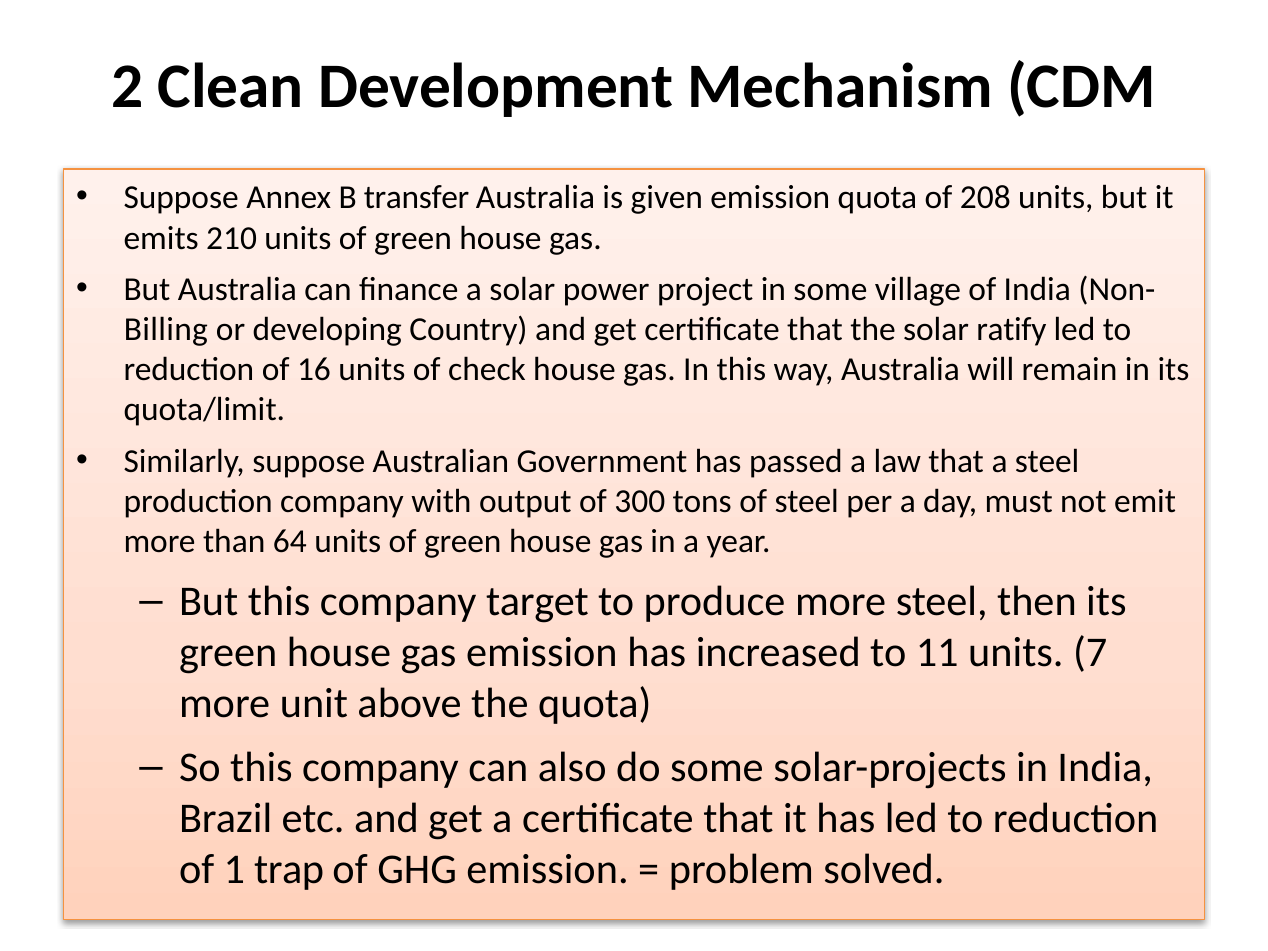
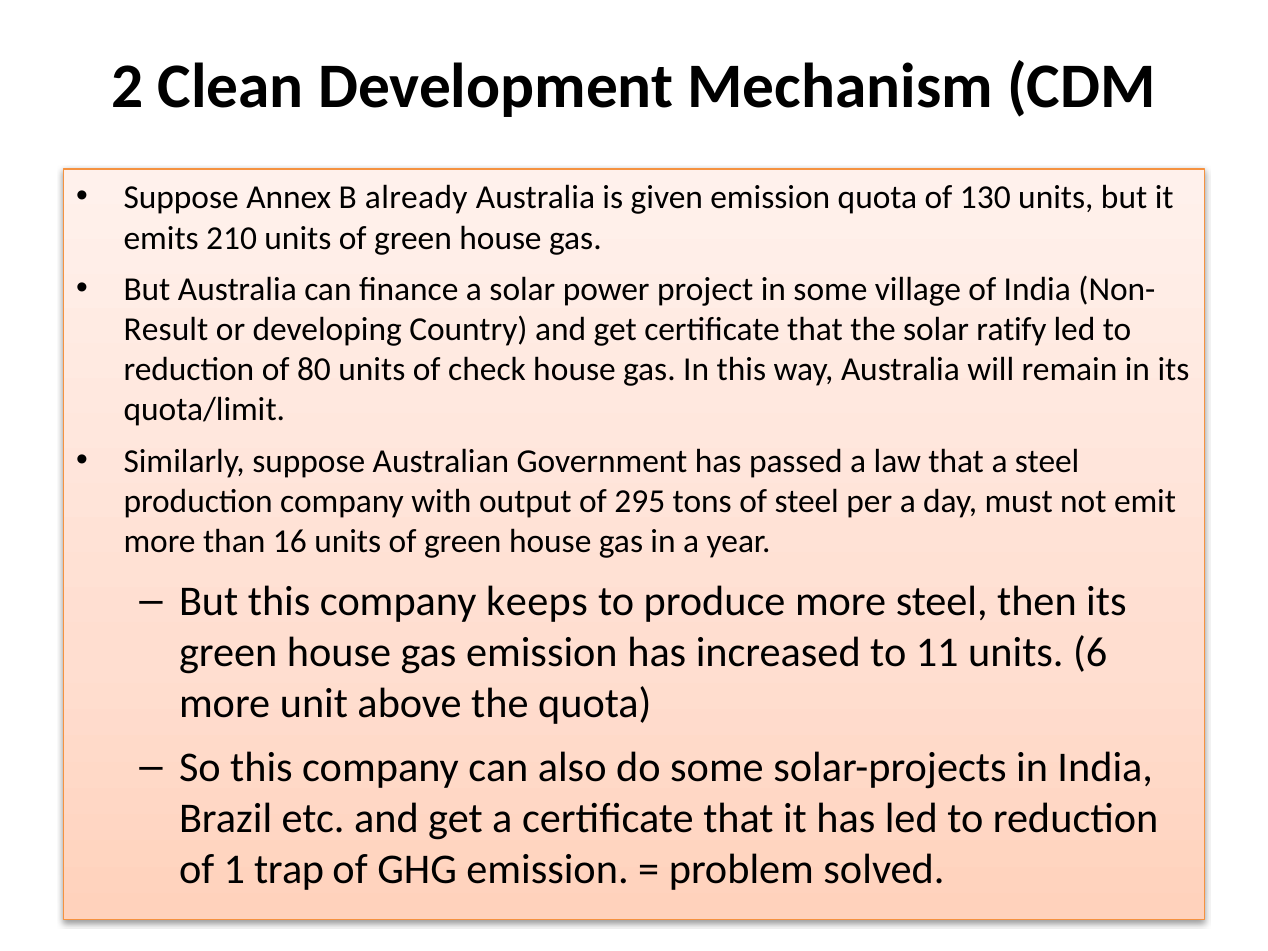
transfer: transfer -> already
208: 208 -> 130
Billing: Billing -> Result
16: 16 -> 80
300: 300 -> 295
64: 64 -> 16
target: target -> keeps
7: 7 -> 6
